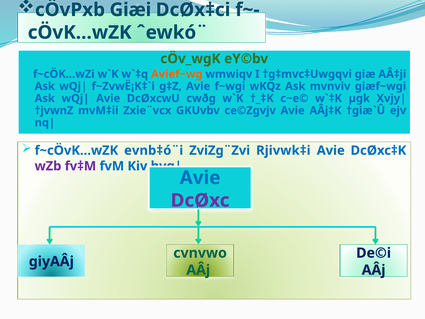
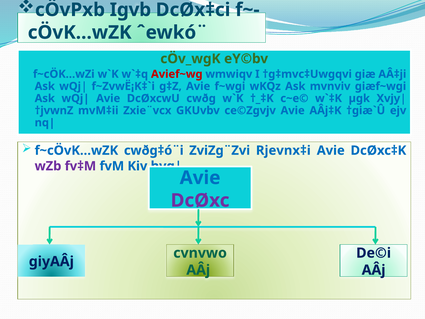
Giæi: Giæi -> Igvb
Avief~wg colour: orange -> red
evnb‡ó¨i: evnb‡ó¨i -> cwðg‡ó¨i
Rjivwk‡i: Rjivwk‡i -> Rjevnx‡i
